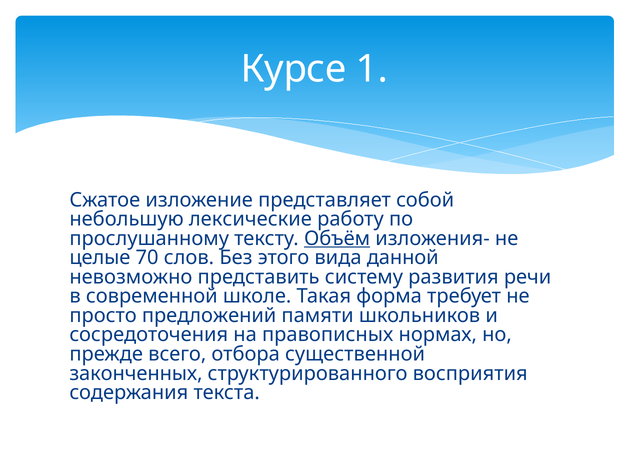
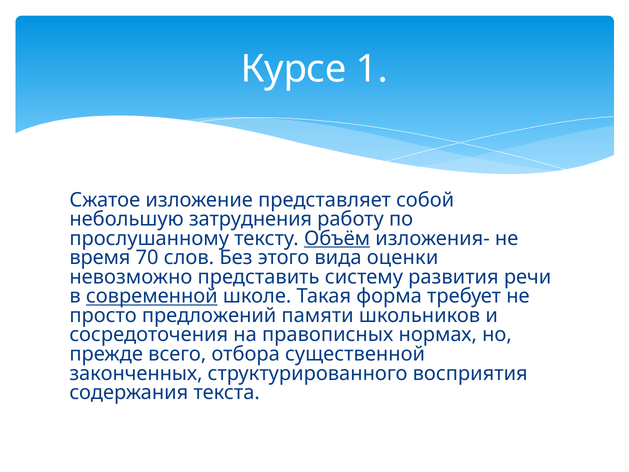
лексические: лексические -> затруднения
целые: целые -> время
данной: данной -> оценки
современной underline: none -> present
